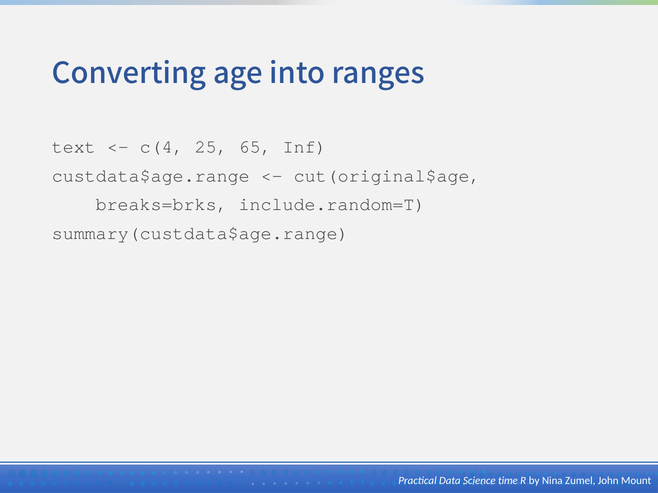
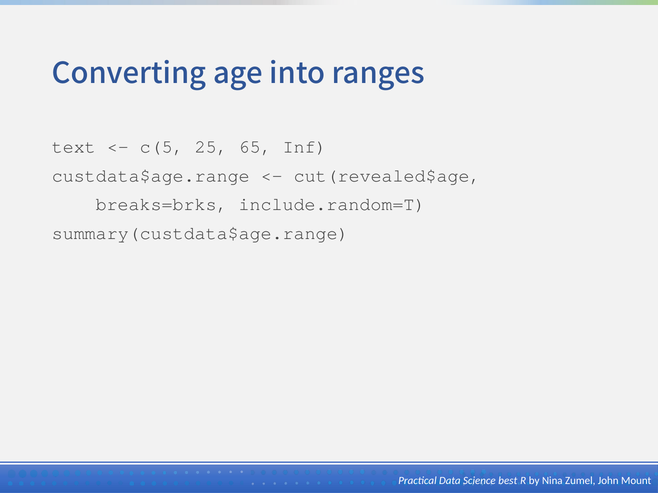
c(4: c(4 -> c(5
cut(original$age: cut(original$age -> cut(revealed$age
time: time -> best
